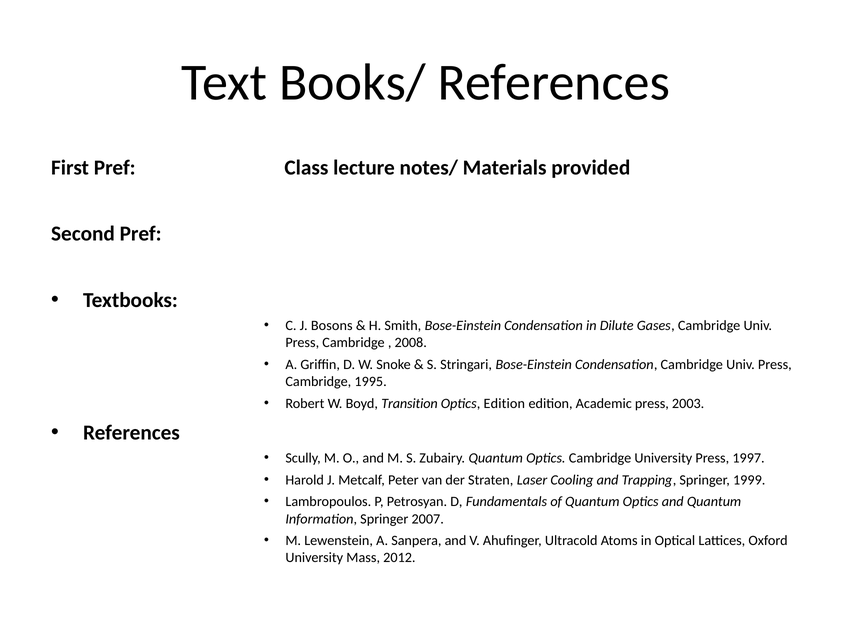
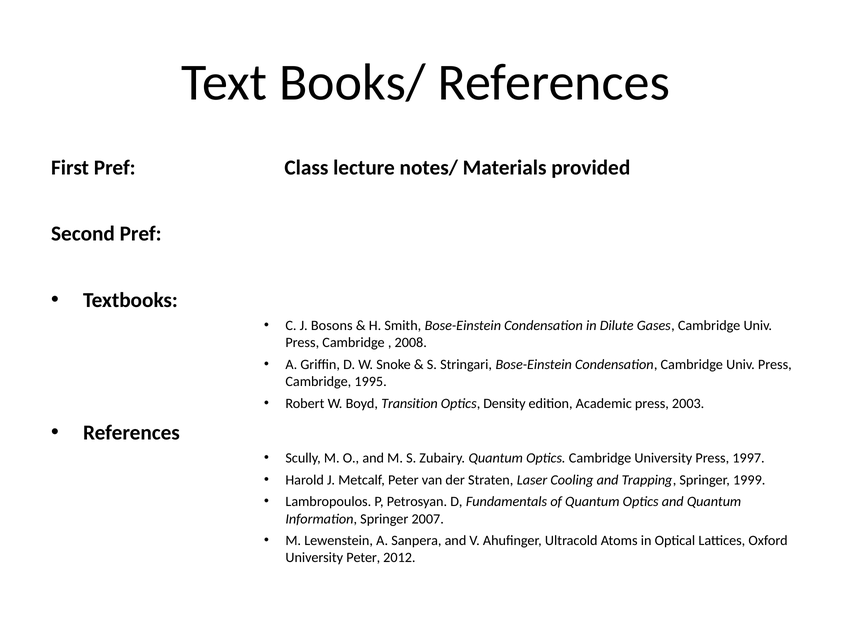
Optics Edition: Edition -> Density
University Mass: Mass -> Peter
